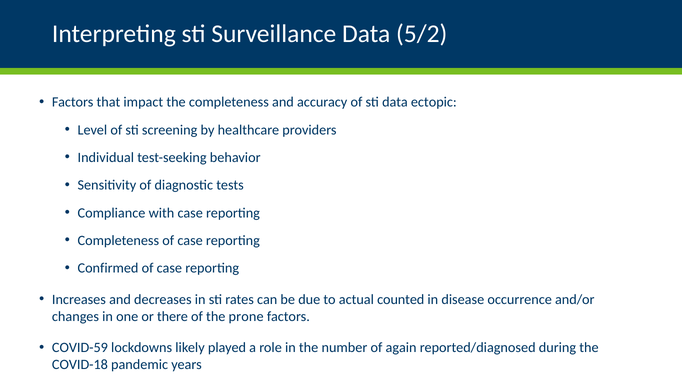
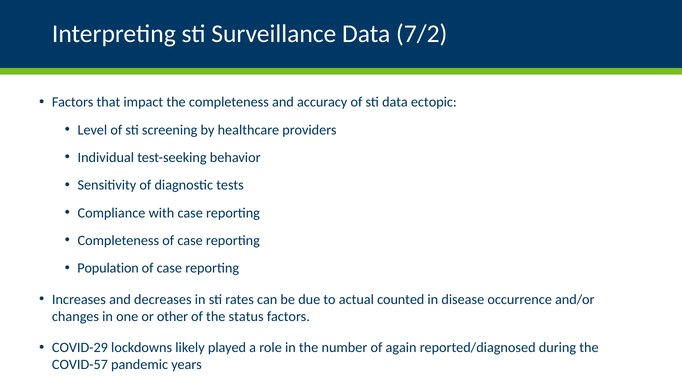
5/2: 5/2 -> 7/2
Confirmed: Confirmed -> Population
there: there -> other
prone: prone -> status
COVID-59: COVID-59 -> COVID-29
COVID-18: COVID-18 -> COVID-57
